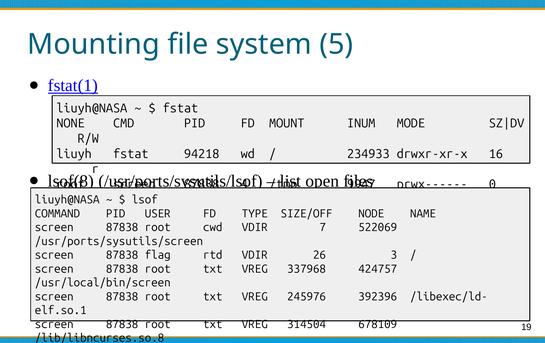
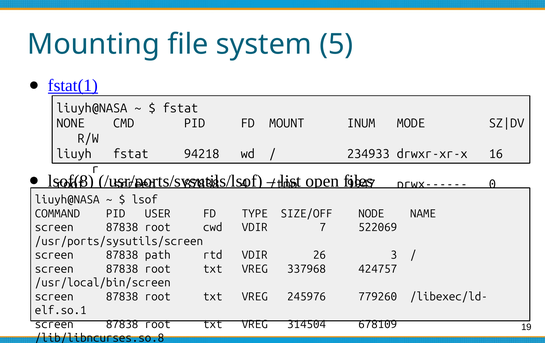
flag: flag -> path
392396: 392396 -> 779260
